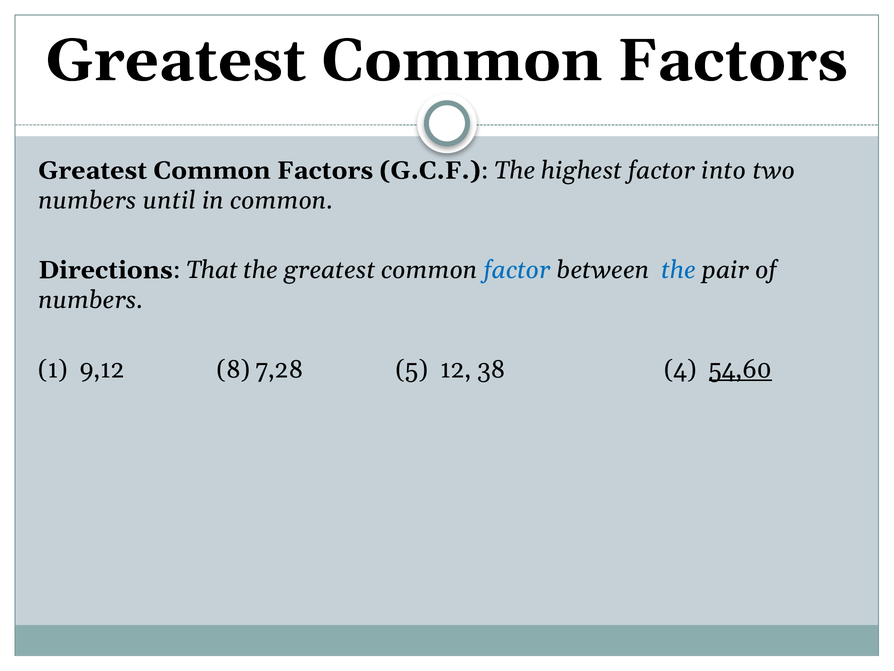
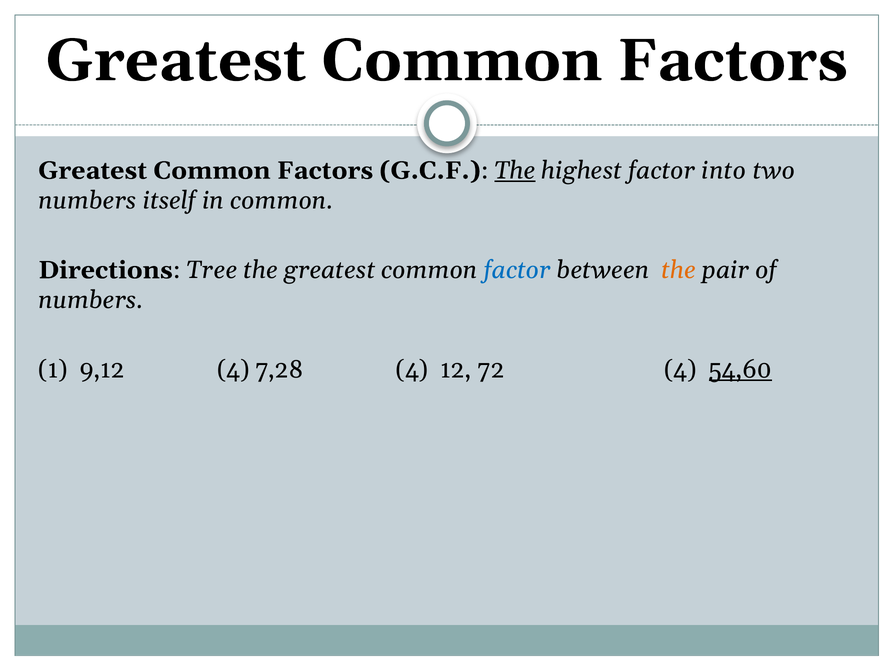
The at (515, 170) underline: none -> present
until: until -> itself
That: That -> Tree
the at (679, 270) colour: blue -> orange
9,12 8: 8 -> 4
7,28 5: 5 -> 4
38: 38 -> 72
